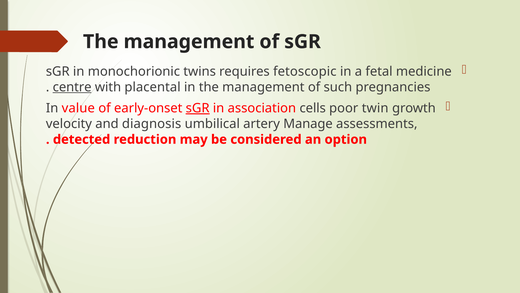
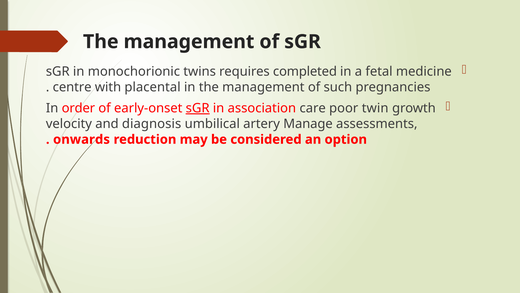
fetoscopic: fetoscopic -> completed
centre underline: present -> none
value: value -> order
cells: cells -> care
detected: detected -> onwards
